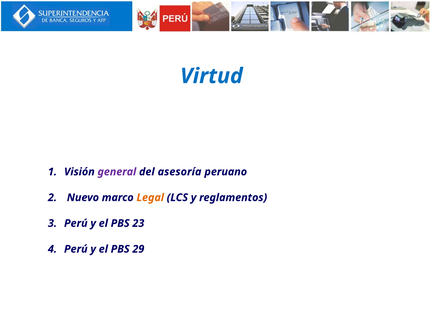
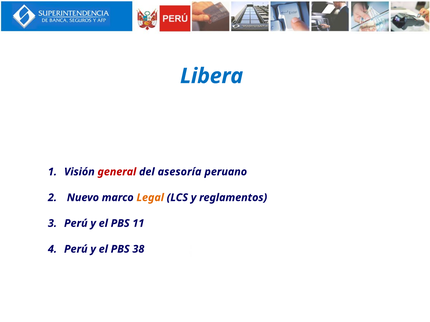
Virtud: Virtud -> Libera
general colour: purple -> red
23: 23 -> 11
29: 29 -> 38
